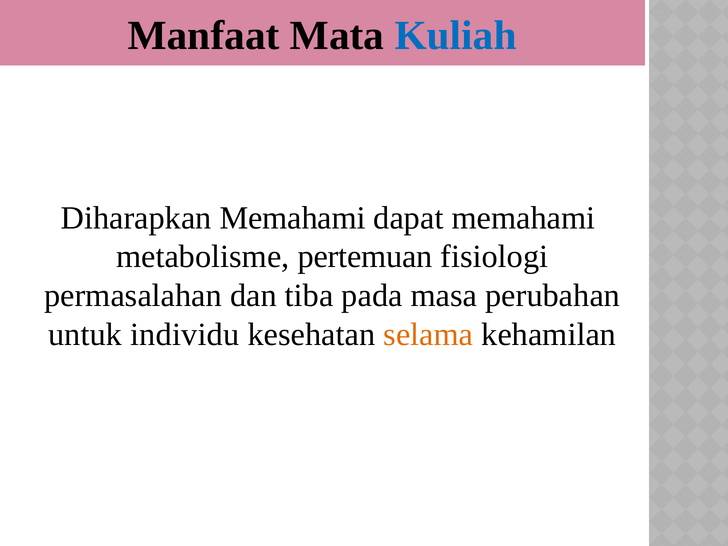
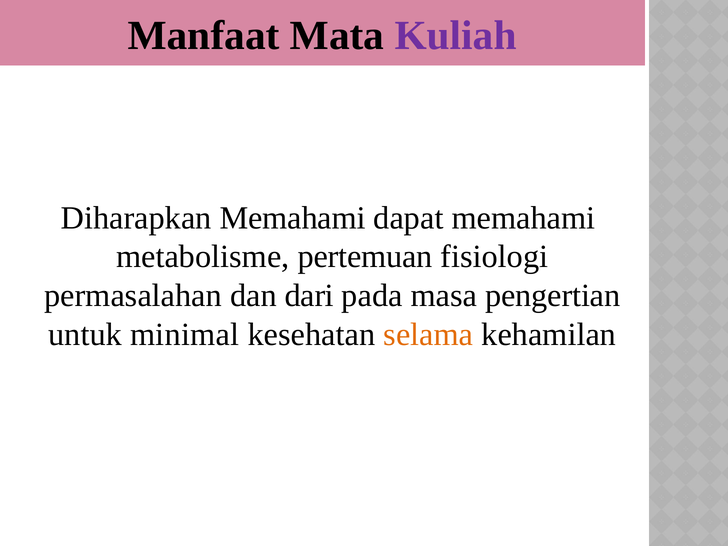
Kuliah colour: blue -> purple
tiba: tiba -> dari
perubahan: perubahan -> pengertian
individu: individu -> minimal
